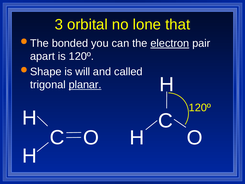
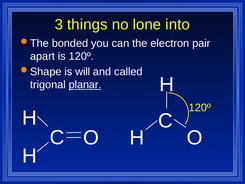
orbital: orbital -> things
that: that -> into
electron underline: present -> none
